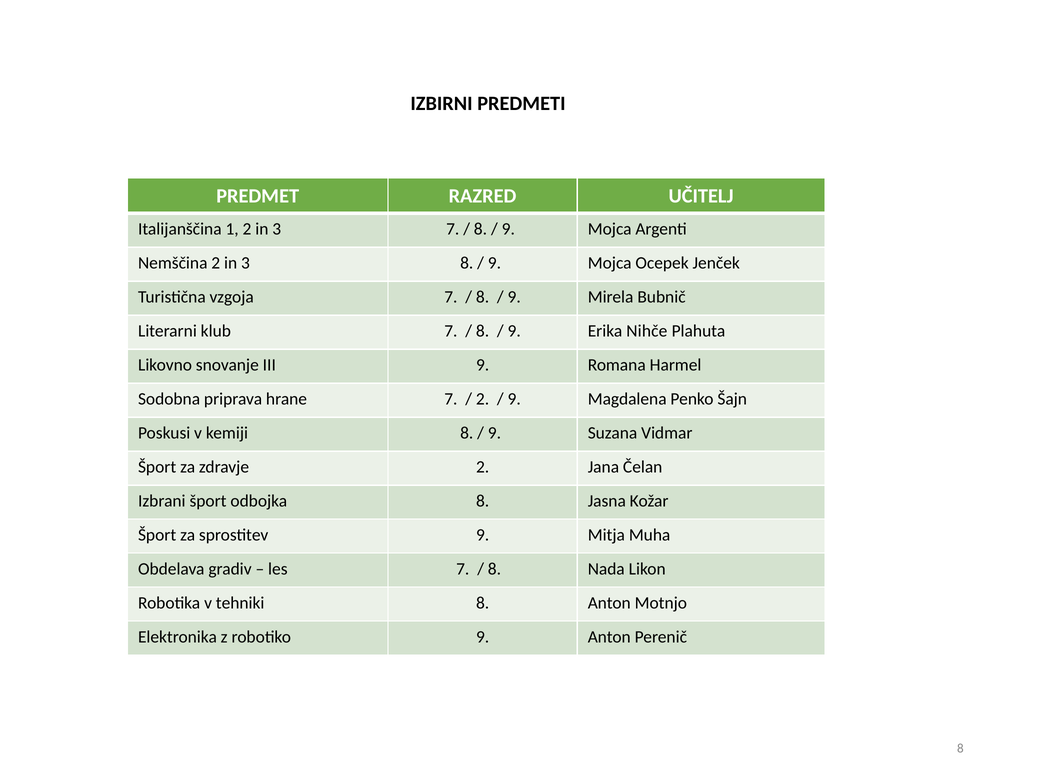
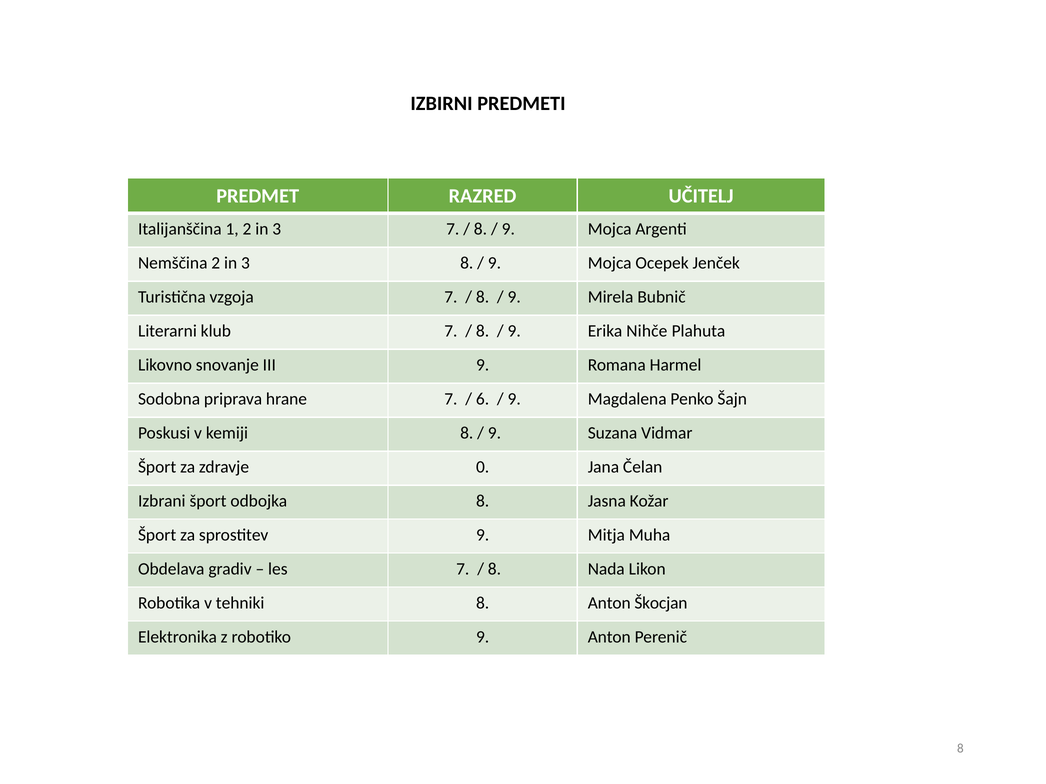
2 at (483, 399): 2 -> 6
zdravje 2: 2 -> 0
Motnjo: Motnjo -> Škocjan
